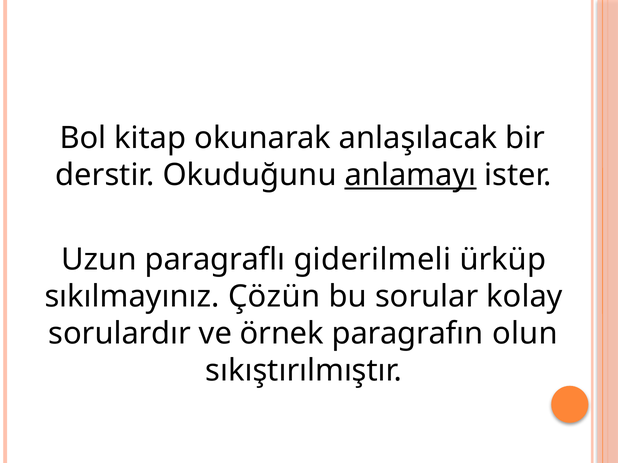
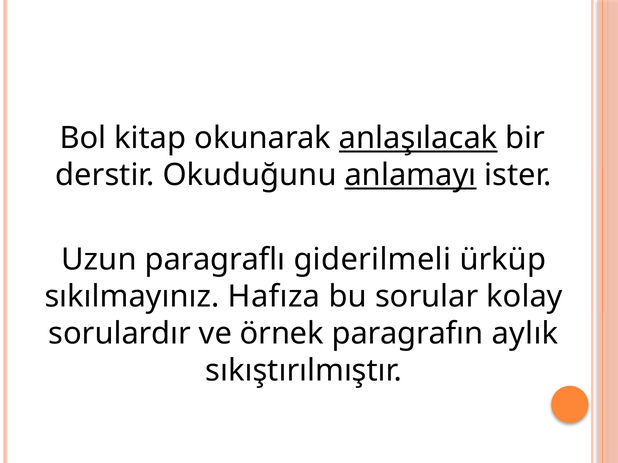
anlaşılacak underline: none -> present
Çözün: Çözün -> Hafıza
olun: olun -> aylık
